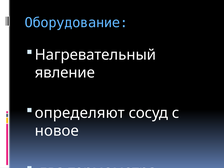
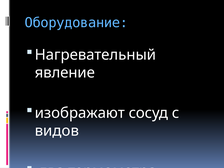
определяют: определяют -> изображают
новое: новое -> видов
